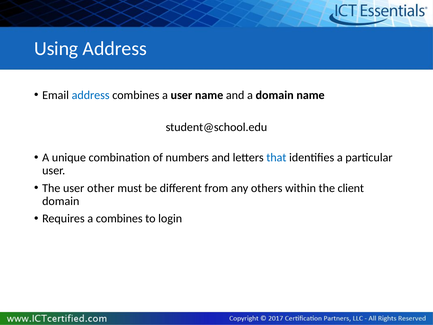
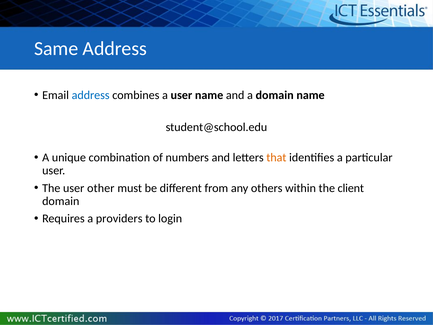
Using: Using -> Same
that colour: blue -> orange
a combines: combines -> providers
